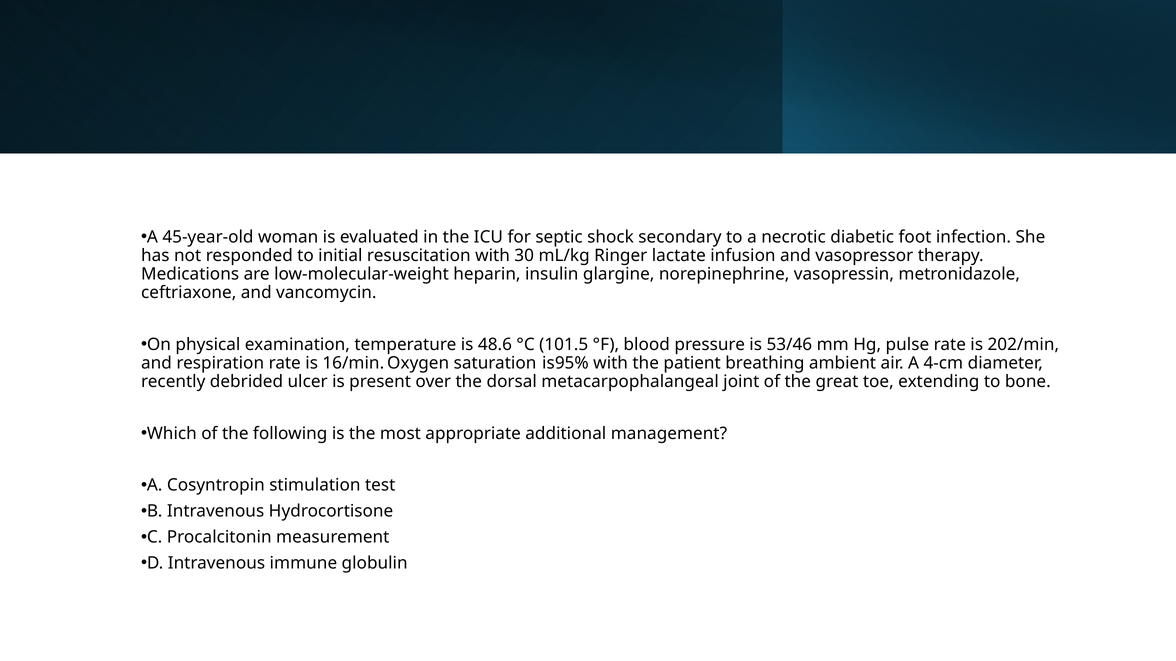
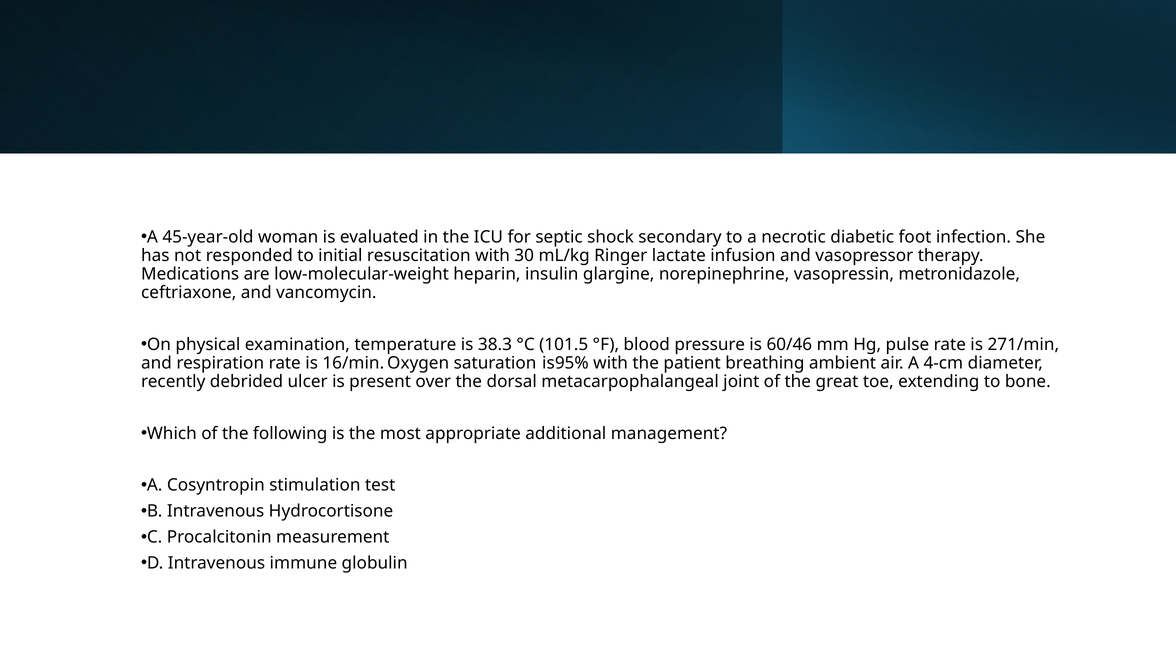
48.6: 48.6 -> 38.3
53/46: 53/46 -> 60/46
202/min: 202/min -> 271/min
